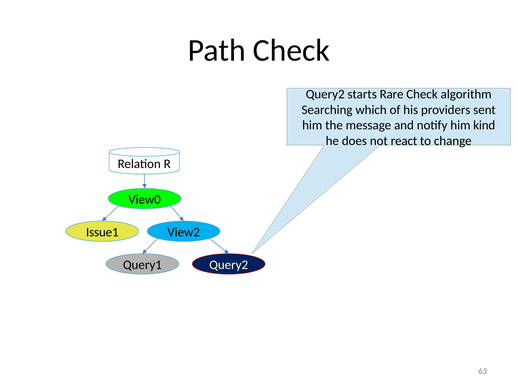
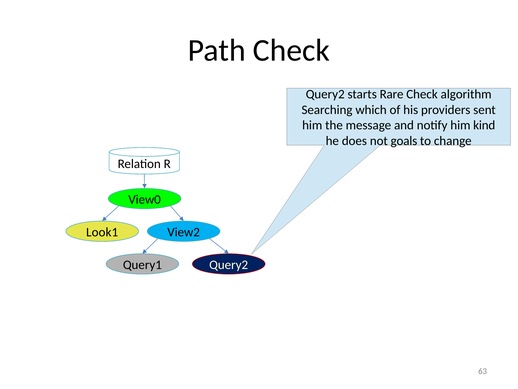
react: react -> goals
Issue1: Issue1 -> Look1
